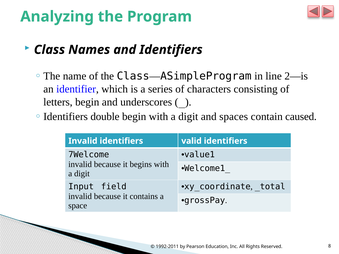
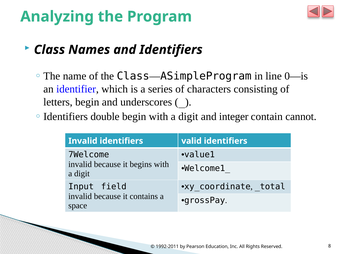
2—is: 2—is -> 0—is
spaces: spaces -> integer
caused: caused -> cannot
